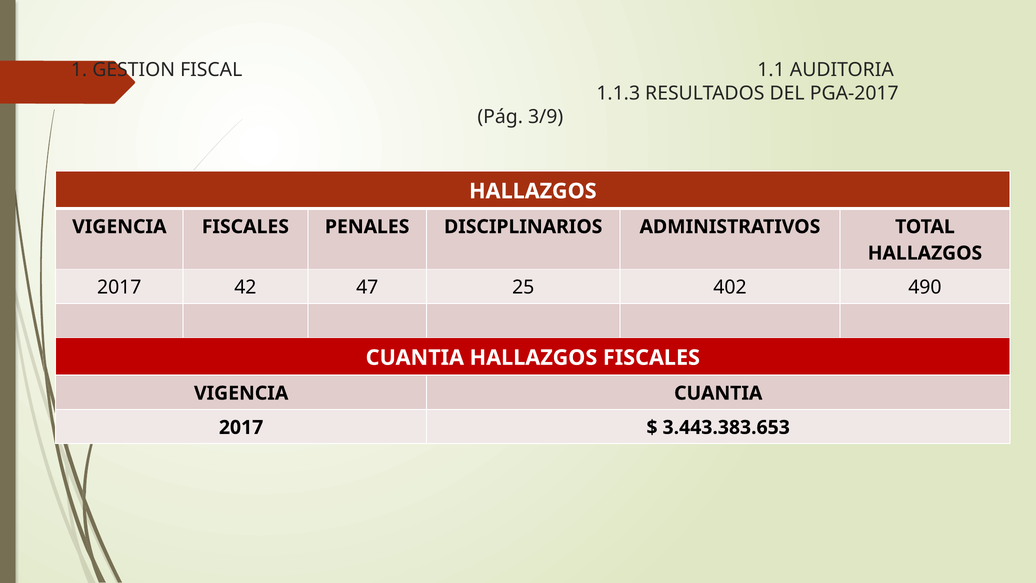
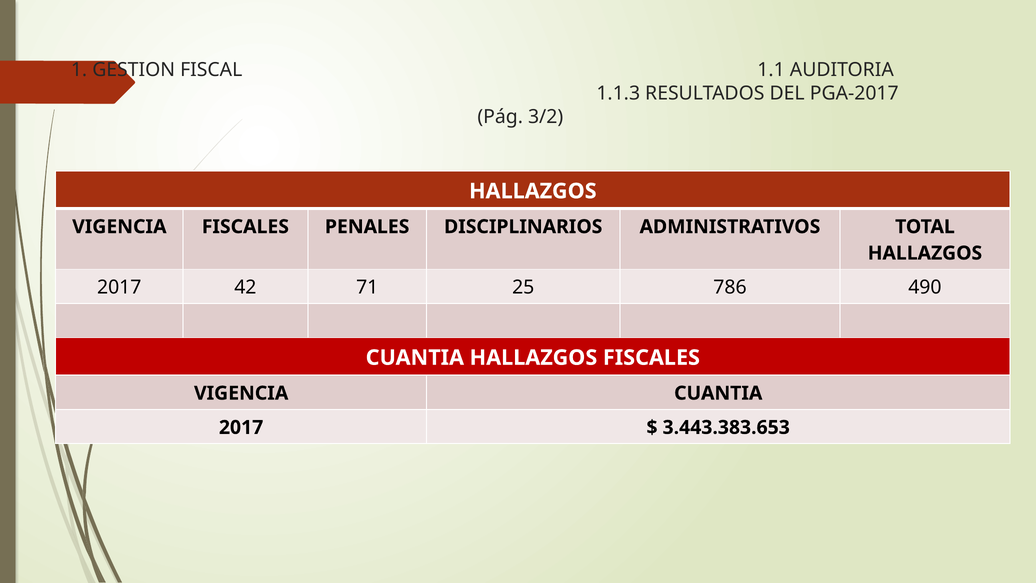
3/9: 3/9 -> 3/2
47: 47 -> 71
402: 402 -> 786
